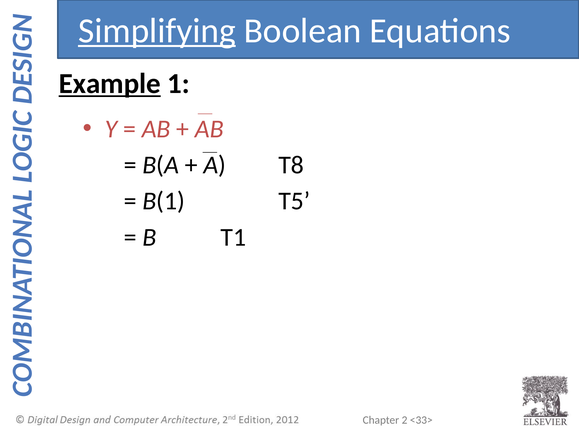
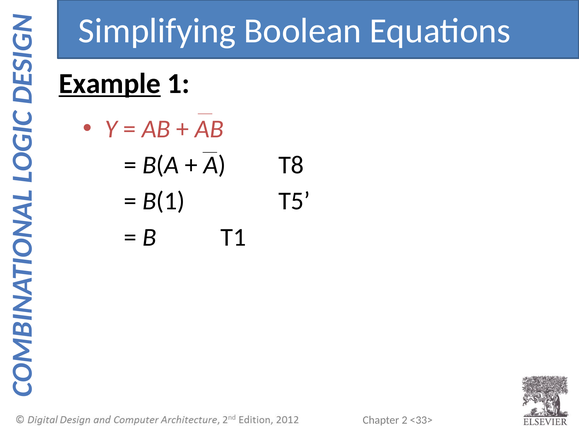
Simplifying underline: present -> none
